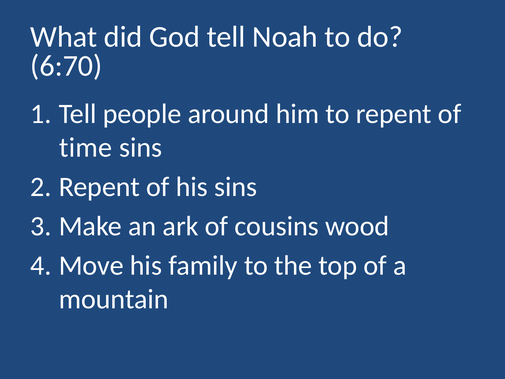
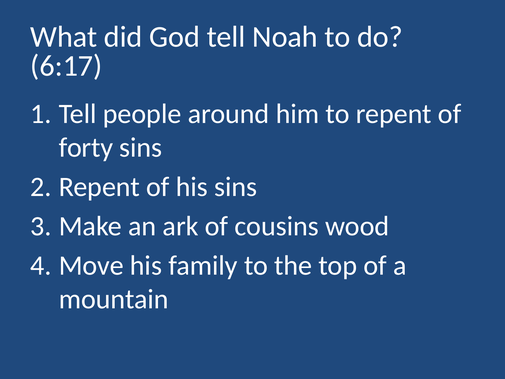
6:70: 6:70 -> 6:17
time: time -> forty
